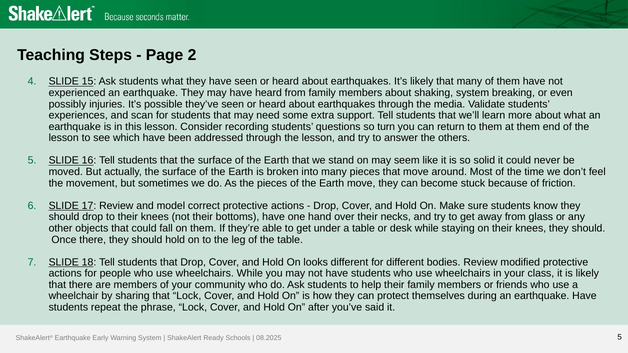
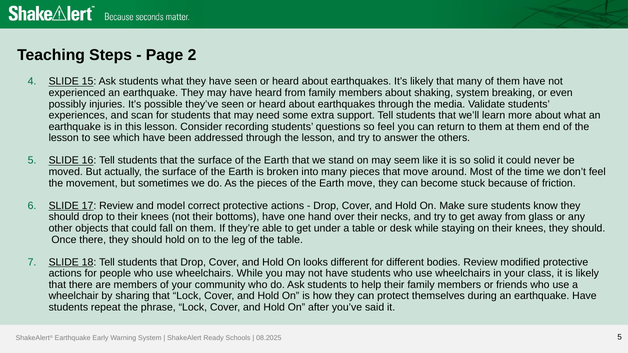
so turn: turn -> feel
